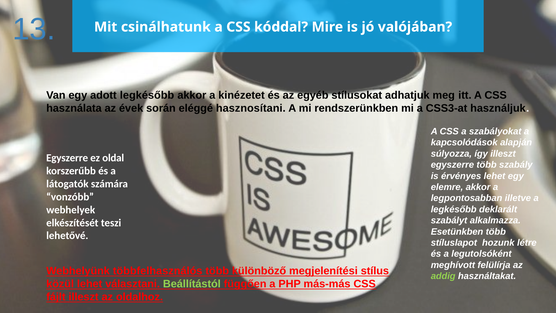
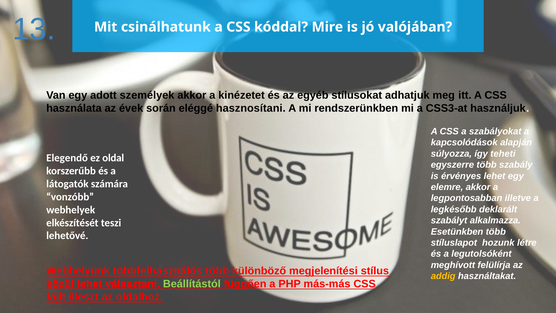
adott legkésőbb: legkésőbb -> személyek
így illeszt: illeszt -> teheti
Egyszerre at (67, 158): Egyszerre -> Elegendő
addig colour: light green -> yellow
